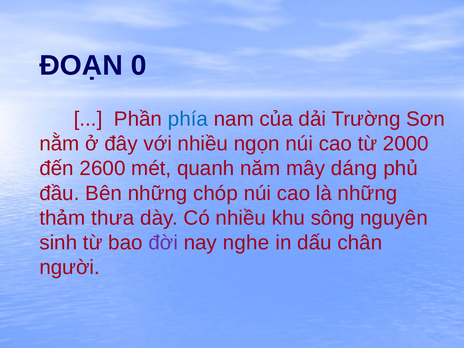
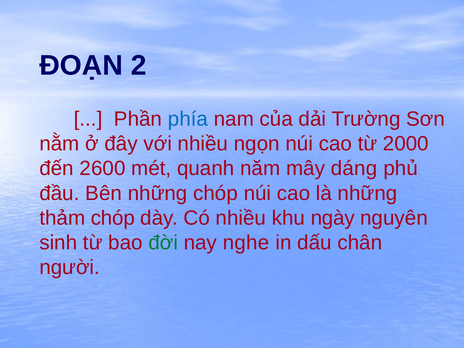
0: 0 -> 2
thảm thưa: thưa -> chóp
sông: sông -> ngày
đời colour: purple -> green
